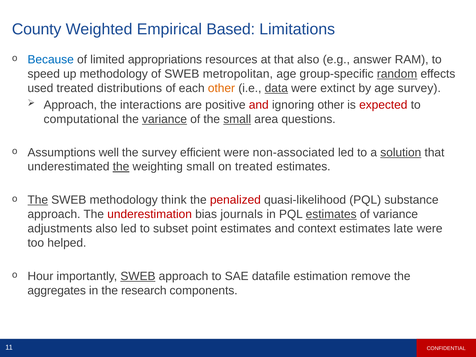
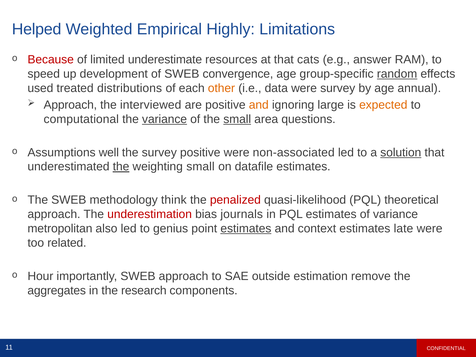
County: County -> Helped
Based: Based -> Highly
Because colour: blue -> red
appropriations: appropriations -> underestimate
that also: also -> cats
up methodology: methodology -> development
metropolitan: metropolitan -> convergence
data underline: present -> none
were extinct: extinct -> survey
age survey: survey -> annual
interactions: interactions -> interviewed
and at (259, 105) colour: red -> orange
ignoring other: other -> large
expected colour: red -> orange
survey efficient: efficient -> positive
on treated: treated -> datafile
The at (38, 200) underline: present -> none
substance: substance -> theoretical
estimates at (331, 214) underline: present -> none
adjustments: adjustments -> metropolitan
subset: subset -> genius
estimates at (246, 229) underline: none -> present
helped: helped -> related
SWEB at (138, 276) underline: present -> none
datafile: datafile -> outside
